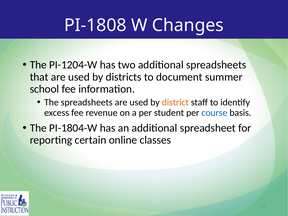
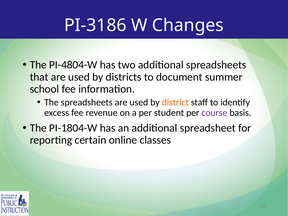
PI-1808: PI-1808 -> PI-3186
PI-1204-W: PI-1204-W -> PI-4804-W
course colour: blue -> purple
